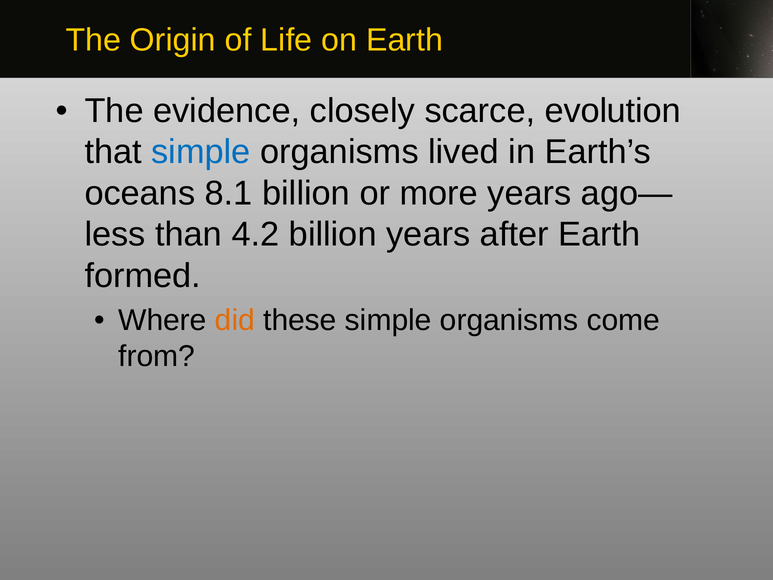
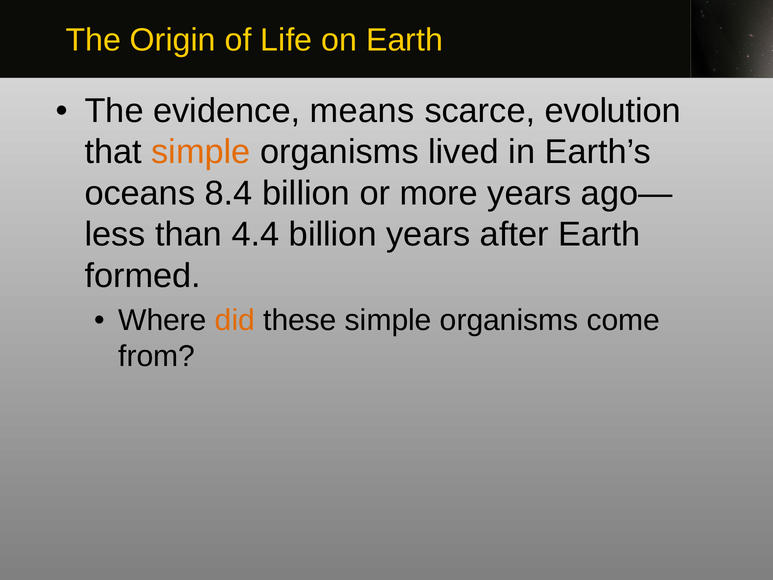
closely: closely -> means
simple at (201, 152) colour: blue -> orange
8.1: 8.1 -> 8.4
4.2: 4.2 -> 4.4
